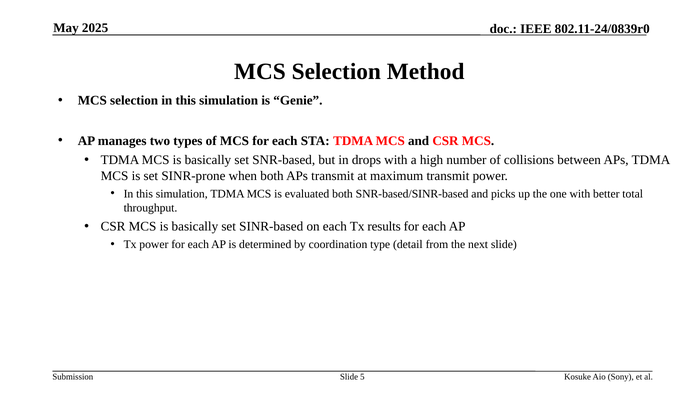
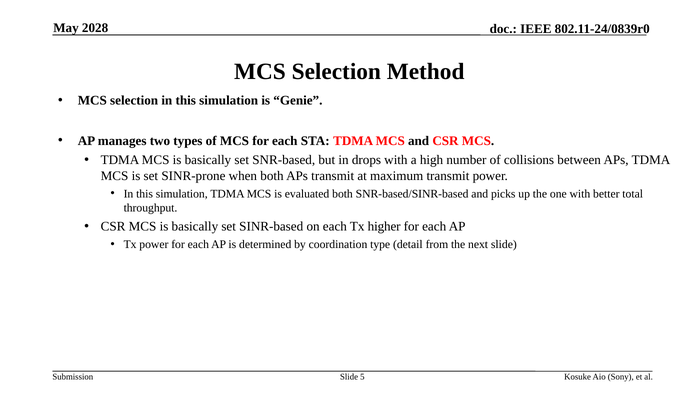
2025: 2025 -> 2028
results: results -> higher
